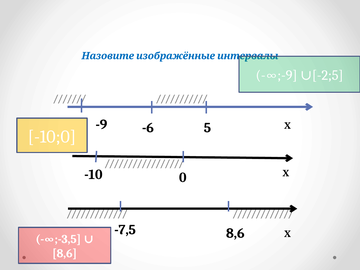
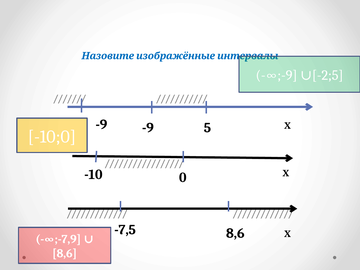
-9 -6: -6 -> -9
-∞;-3,5: -∞;-3,5 -> -∞;-7,9
